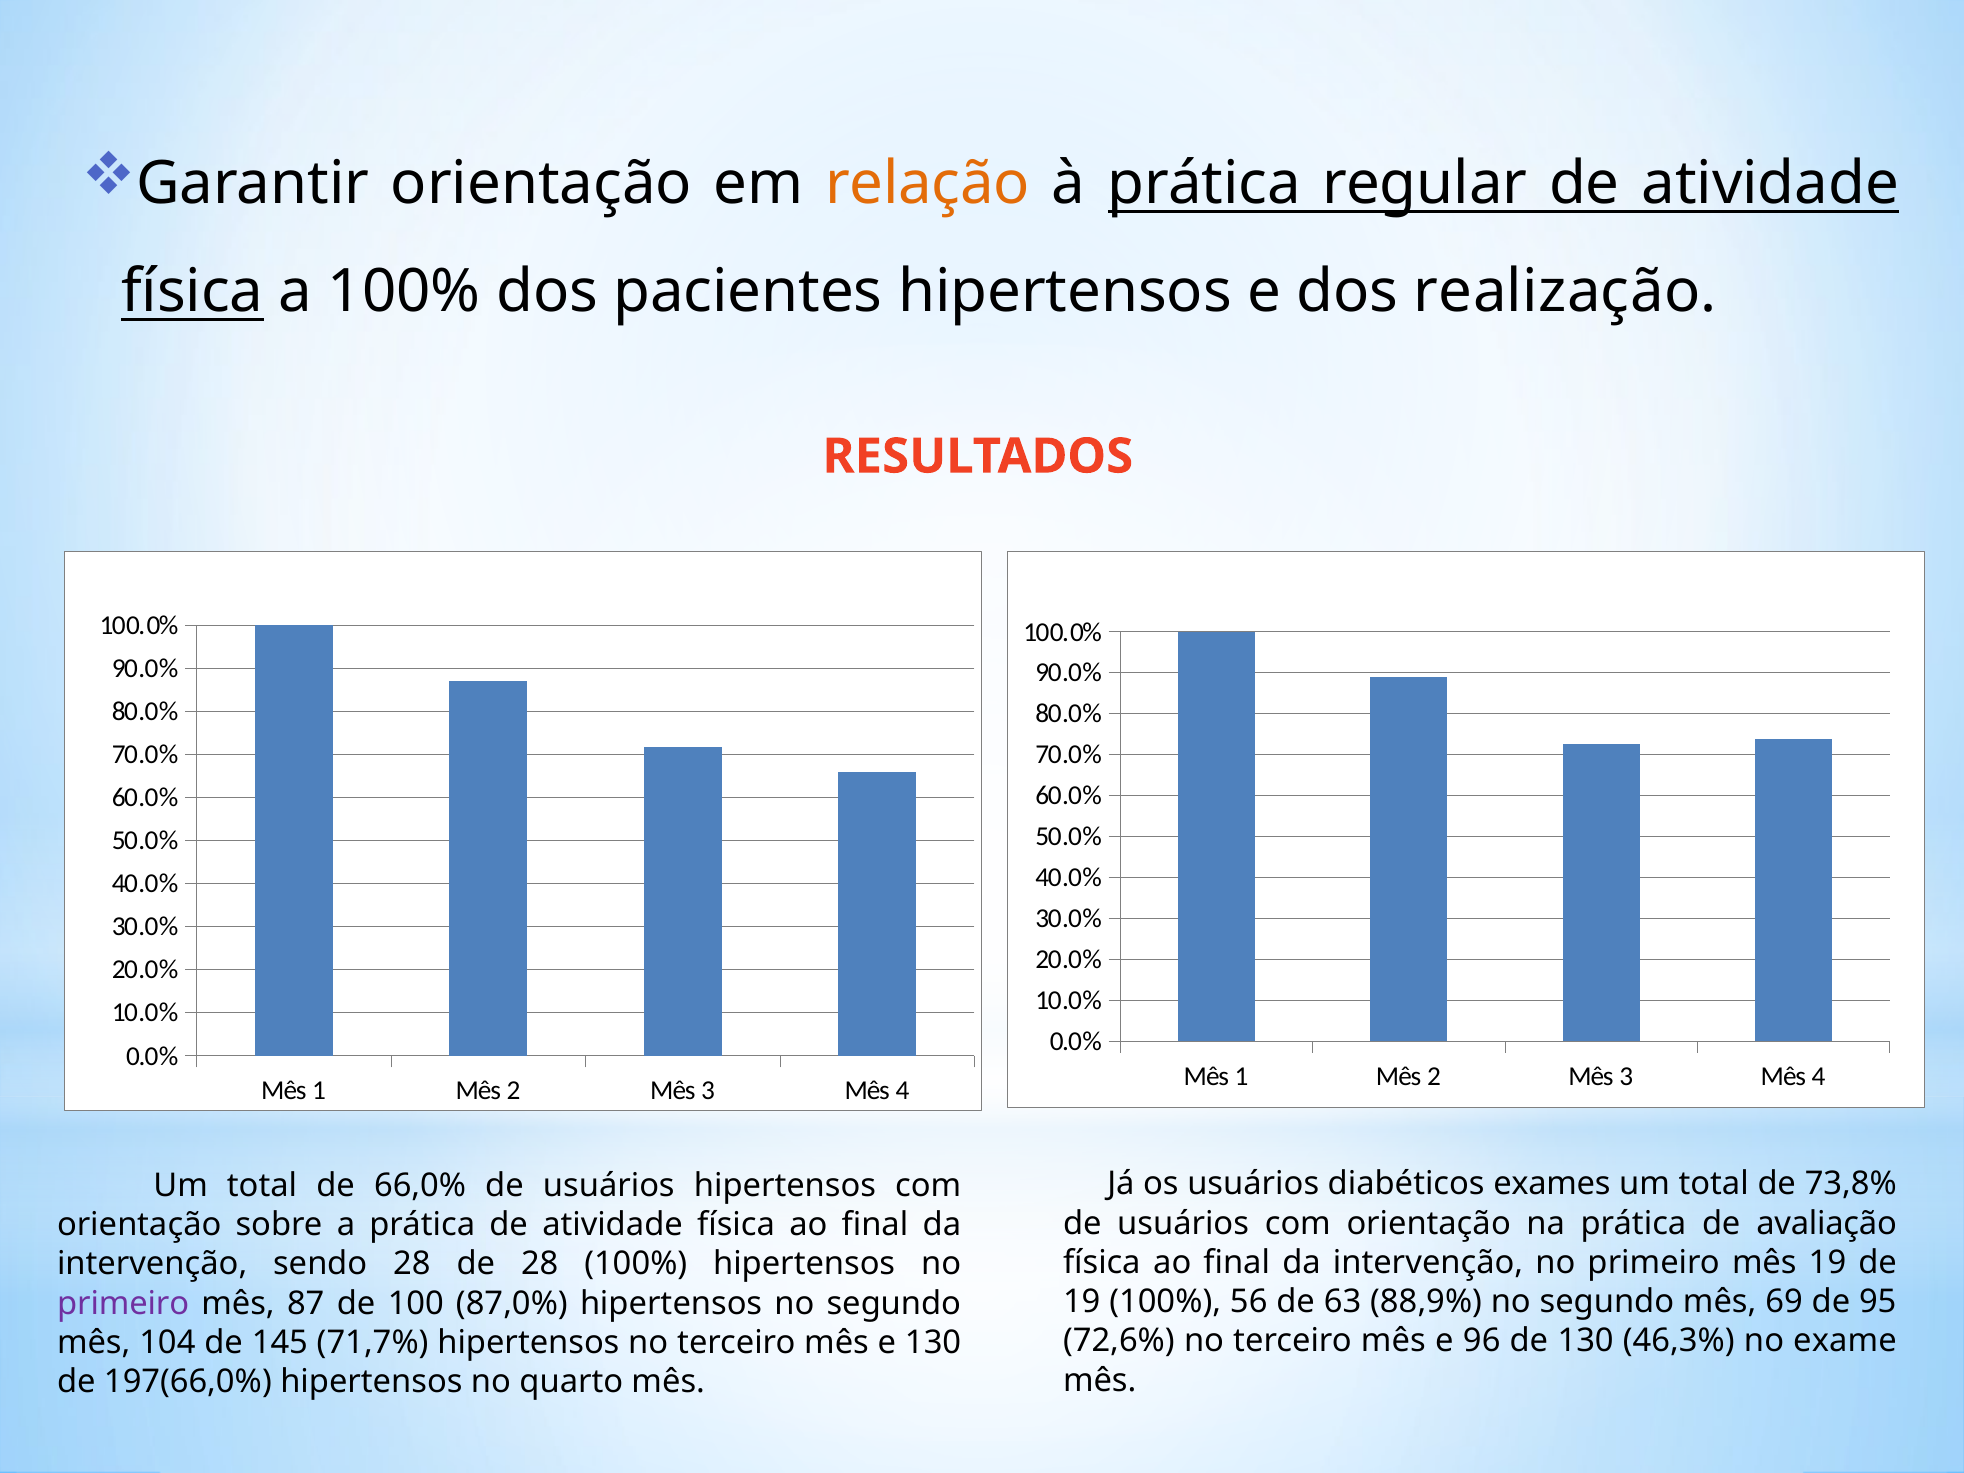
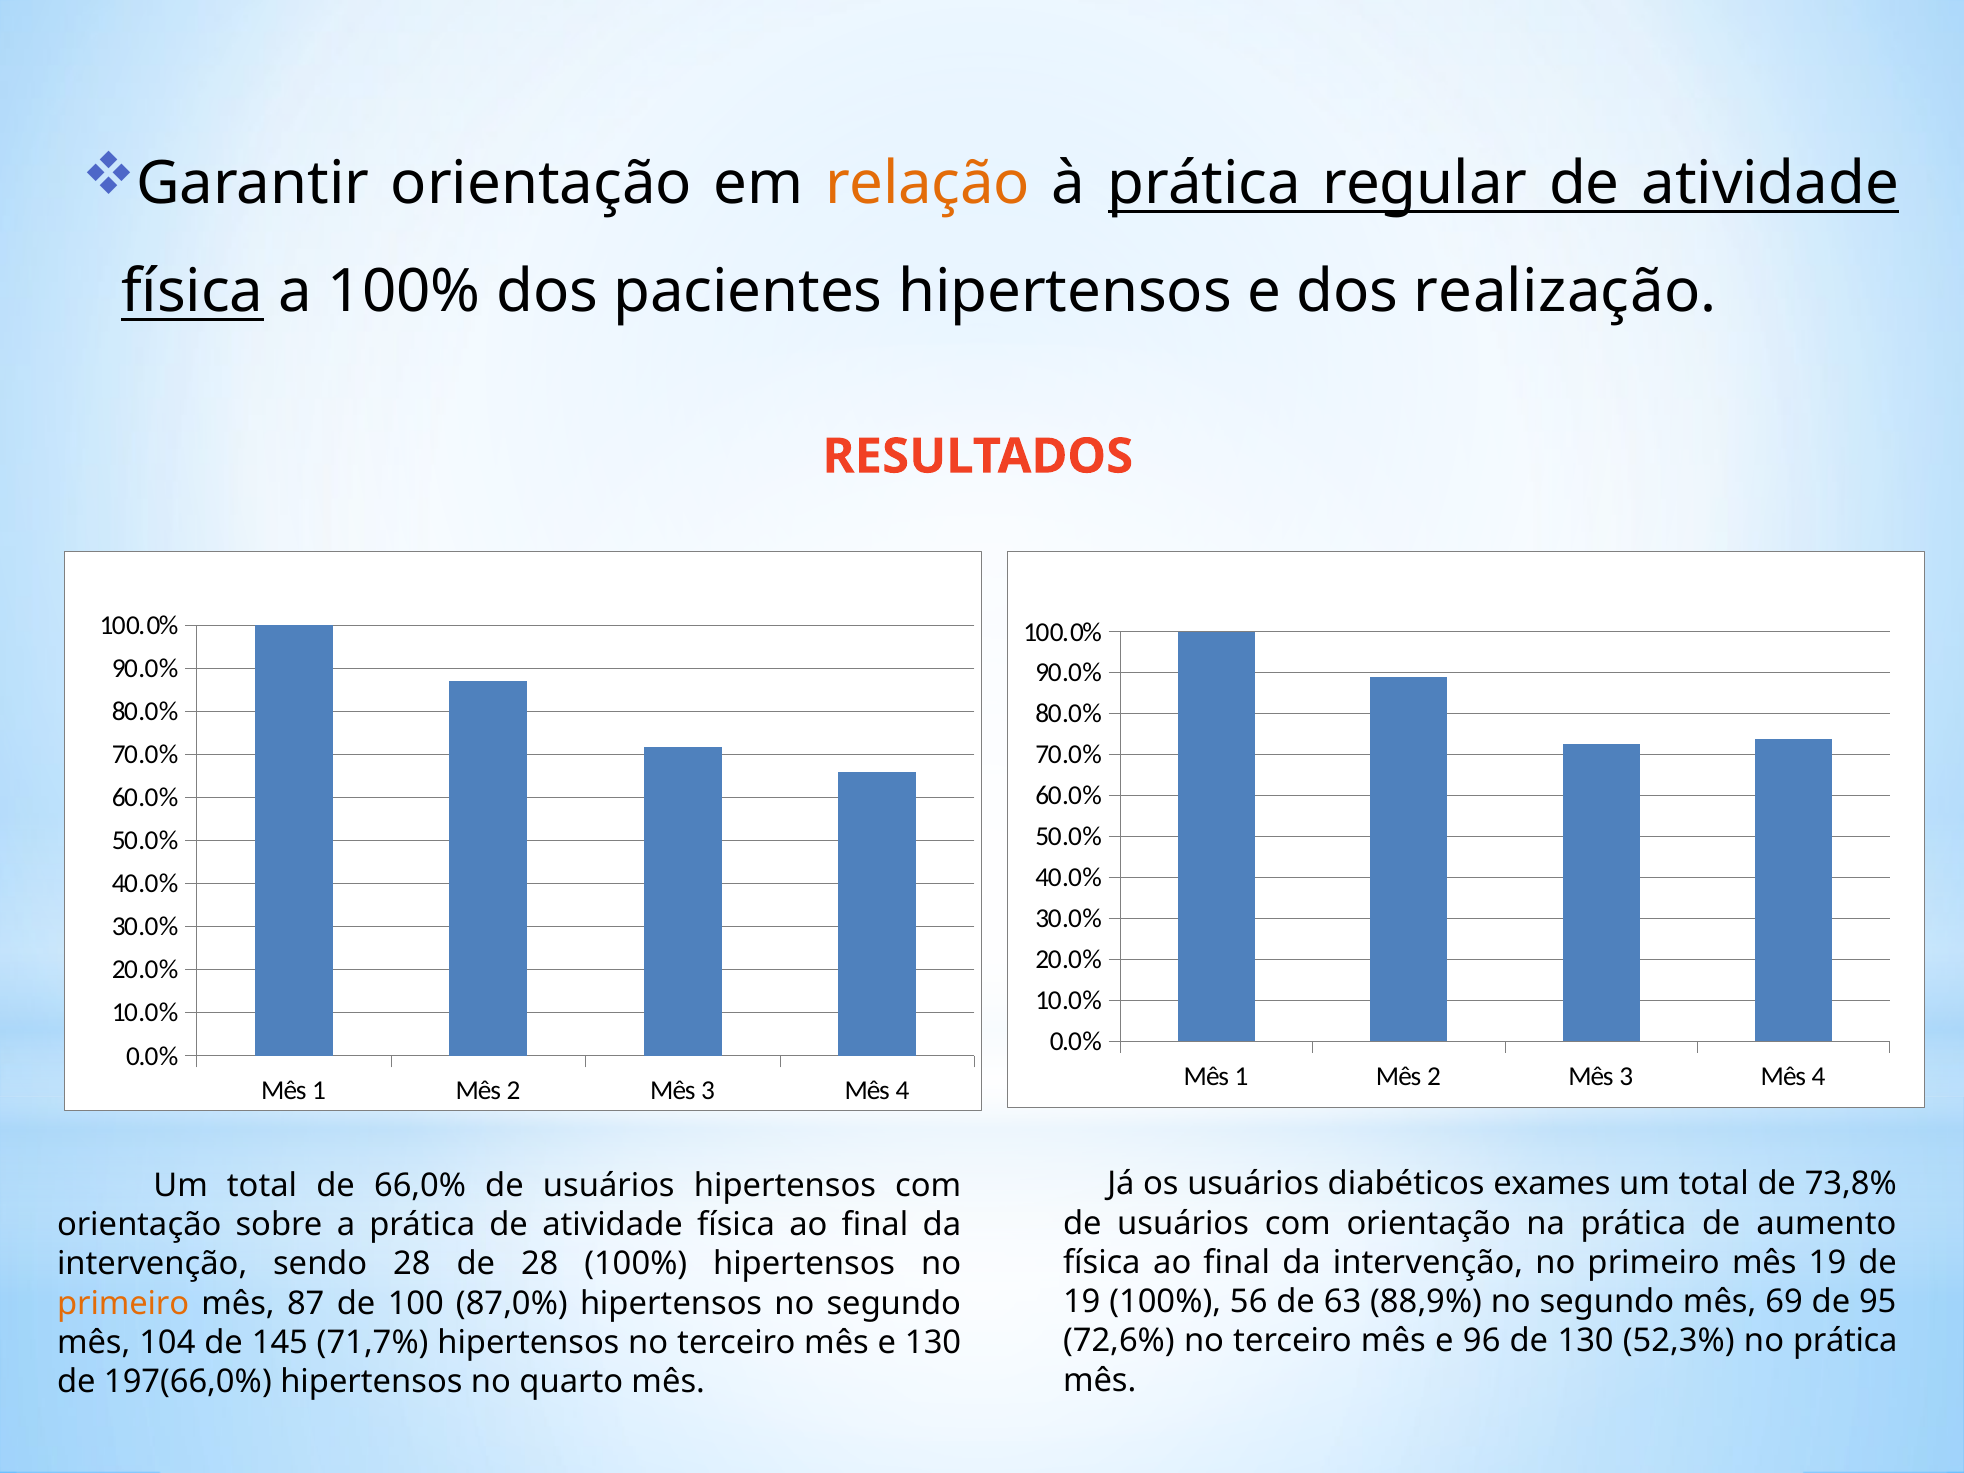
avaliação: avaliação -> aumento
primeiro at (123, 1303) colour: purple -> orange
46,3%: 46,3% -> 52,3%
no exame: exame -> prática
